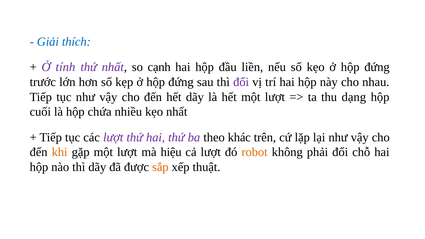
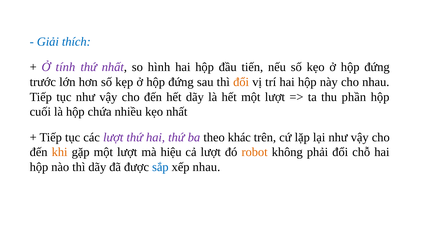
cạnh: cạnh -> hình
liền: liền -> tiến
đổi at (241, 82) colour: purple -> orange
dạng: dạng -> phần
sắp colour: orange -> blue
xếp thuật: thuật -> nhau
